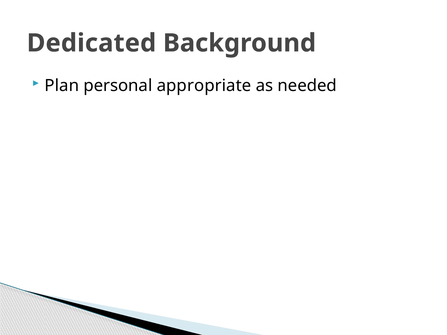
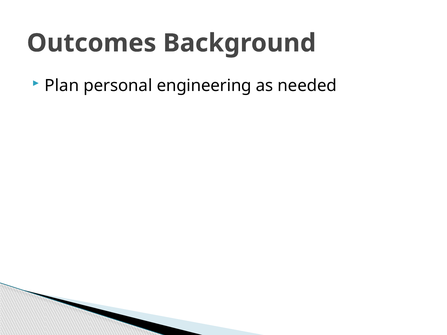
Dedicated: Dedicated -> Outcomes
appropriate: appropriate -> engineering
